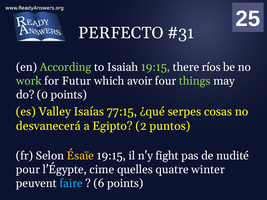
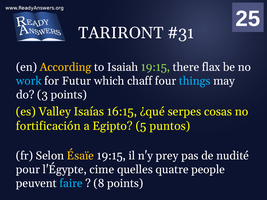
PERFECTO: PERFECTO -> TARIRONT
According colour: light green -> yellow
ríos: ríos -> flax
work colour: light green -> light blue
avoir: avoir -> chaff
things colour: light green -> light blue
0: 0 -> 3
77:15: 77:15 -> 16:15
desvanecerá: desvanecerá -> fortificación
2: 2 -> 5
fight: fight -> prey
winter: winter -> people
6: 6 -> 8
